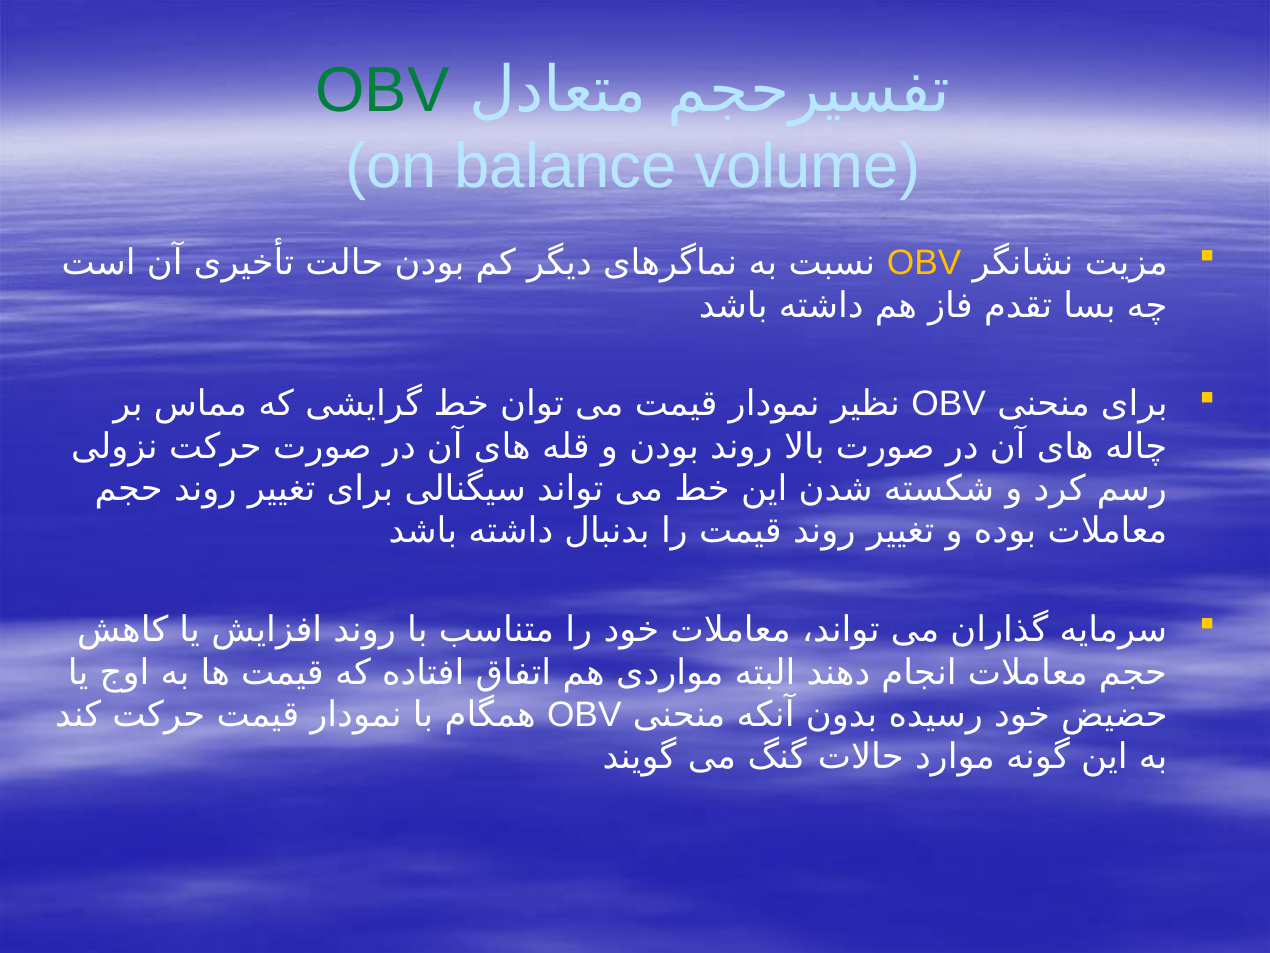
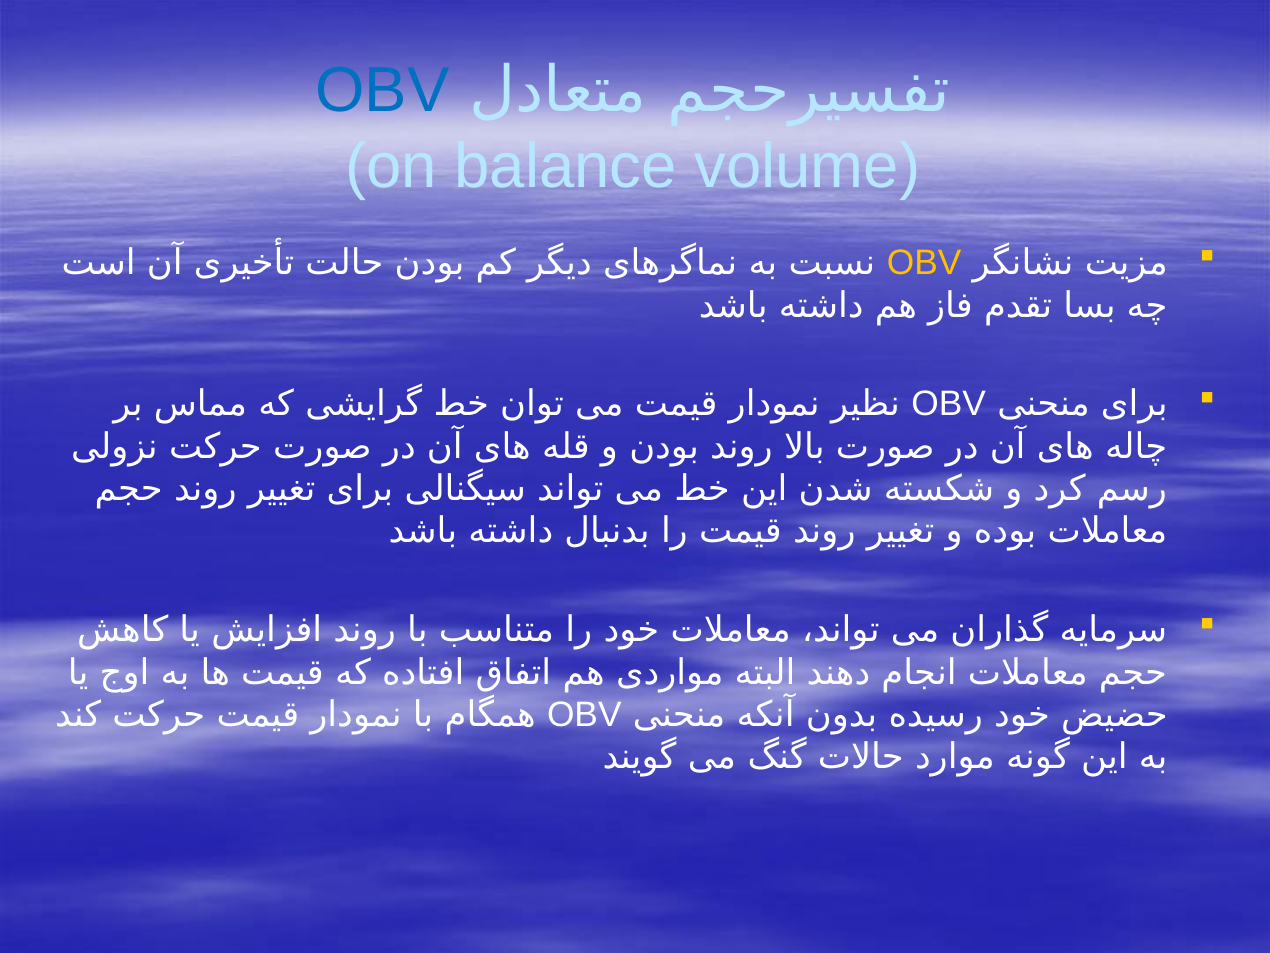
OBV at (382, 90) colour: green -> blue
